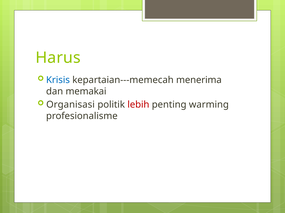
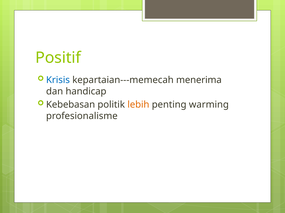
Harus: Harus -> Positif
memakai: memakai -> handicap
Organisasi: Organisasi -> Kebebasan
lebih colour: red -> orange
